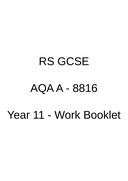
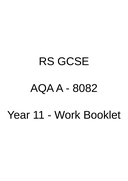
8816: 8816 -> 8082
